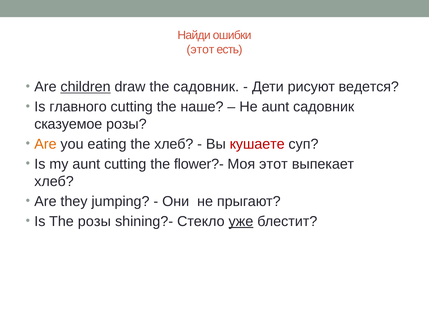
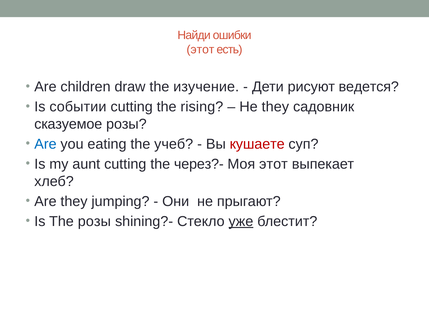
children underline: present -> none
the садовник: садовник -> изучение
главного: главного -> событии
наше: наше -> rising
Не aunt: aunt -> they
Are at (45, 144) colour: orange -> blue
the хлеб: хлеб -> учеб
flower?-: flower?- -> через?-
